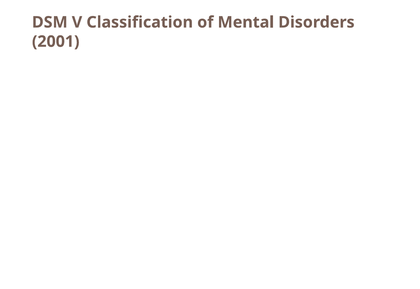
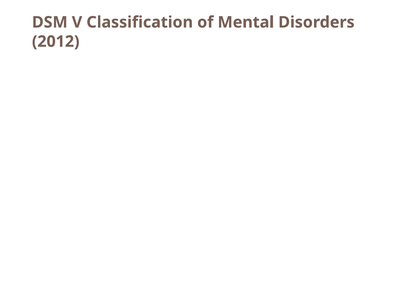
2001: 2001 -> 2012
